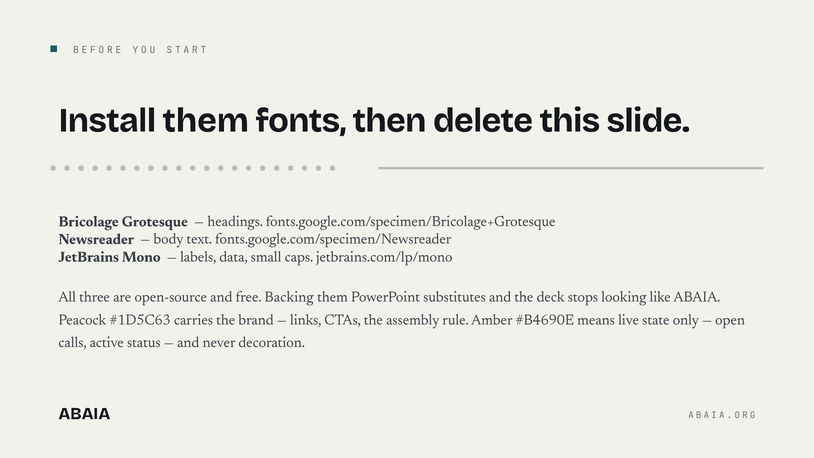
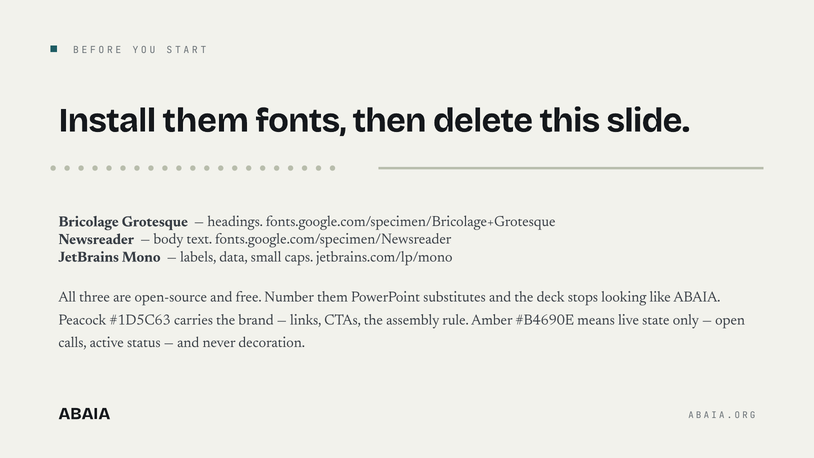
Backing: Backing -> Number
